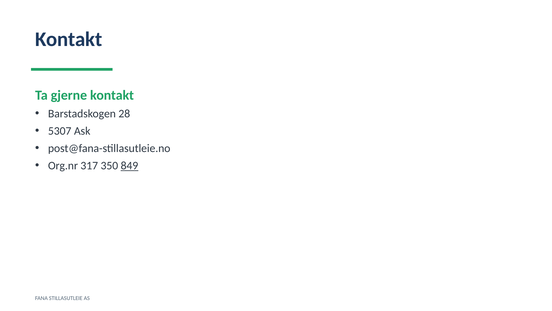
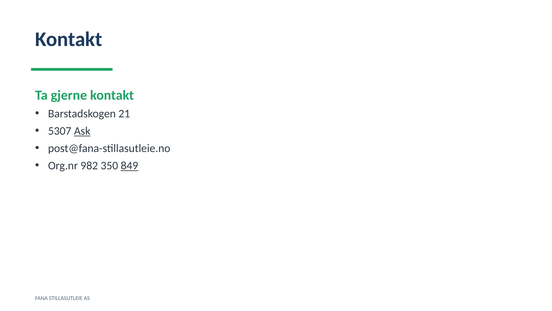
28: 28 -> 21
Ask underline: none -> present
317: 317 -> 982
